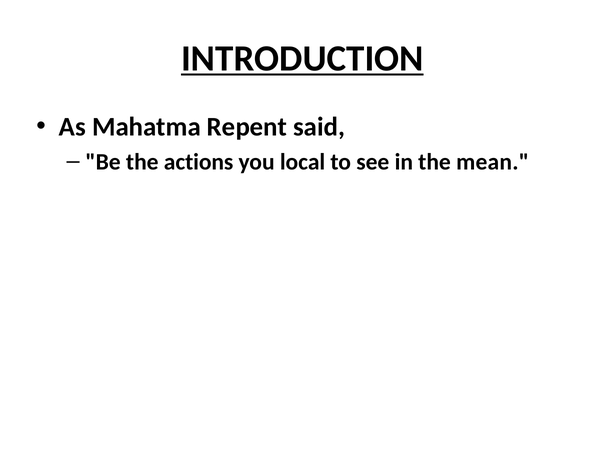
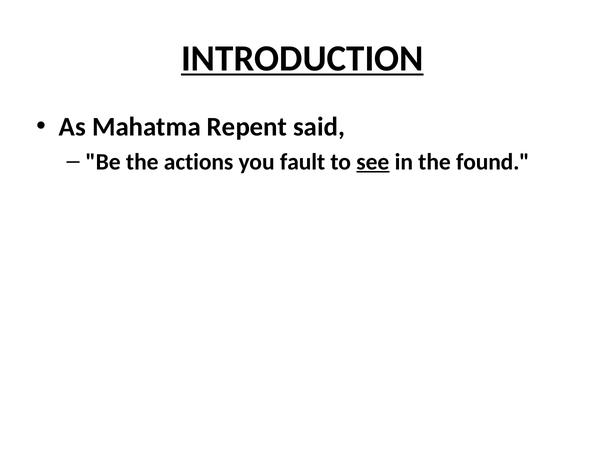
local: local -> fault
see underline: none -> present
mean: mean -> found
